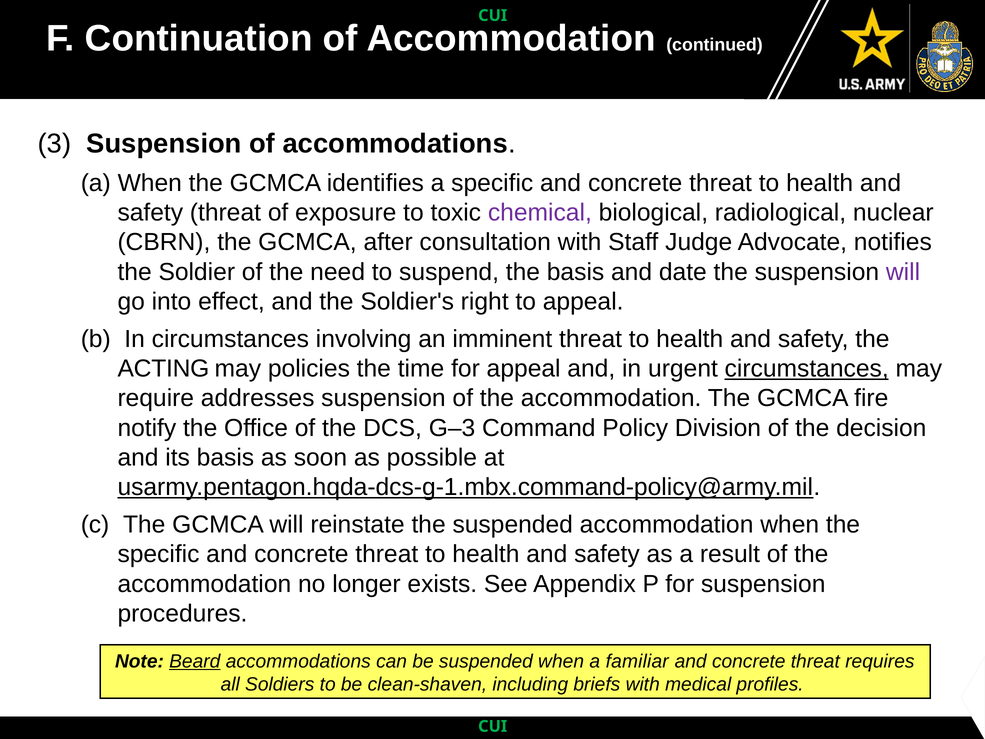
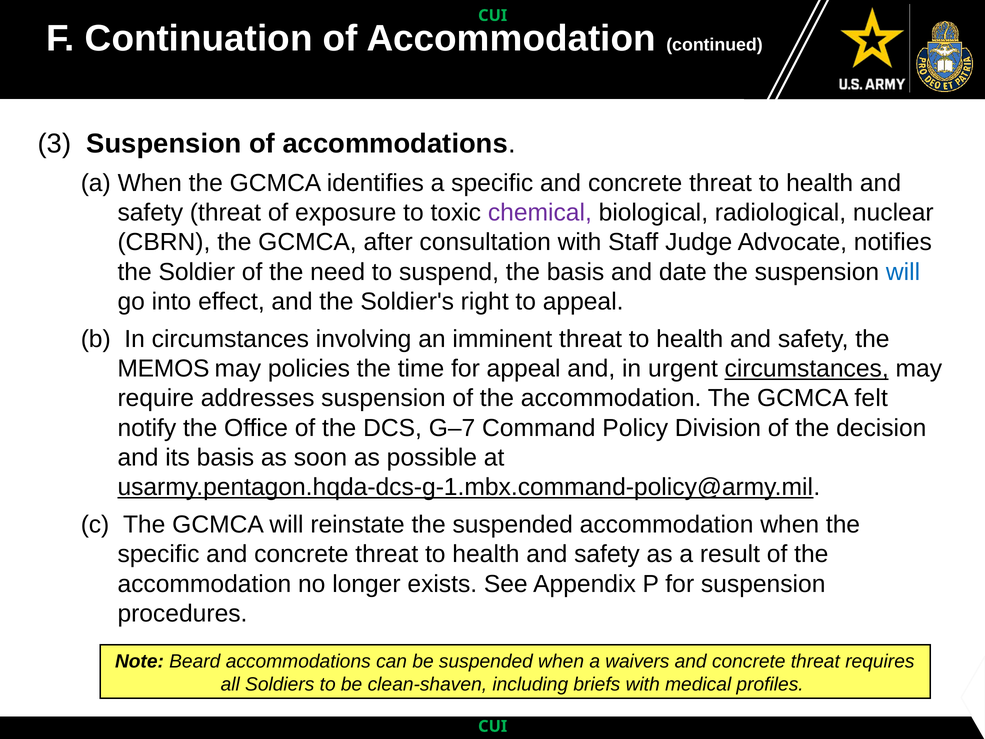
will at (903, 272) colour: purple -> blue
ACTING: ACTING -> MEMOS
fire: fire -> felt
G–3: G–3 -> G–7
Beard underline: present -> none
familiar: familiar -> waivers
